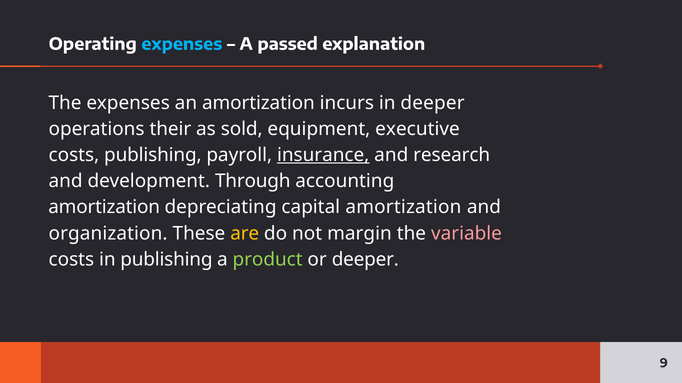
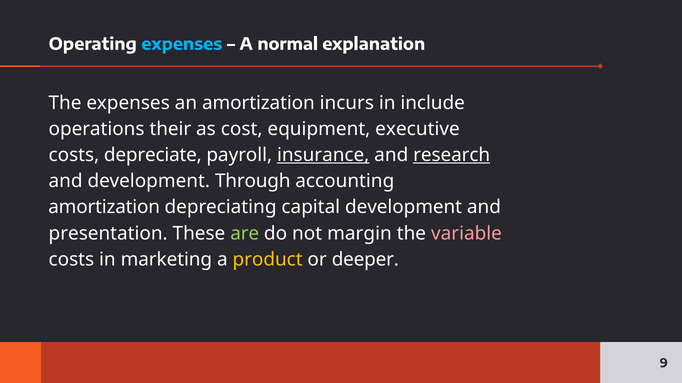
passed: passed -> normal
in deeper: deeper -> include
sold: sold -> cost
costs publishing: publishing -> depreciate
research underline: none -> present
capital amortization: amortization -> development
organization: organization -> presentation
are colour: yellow -> light green
in publishing: publishing -> marketing
product colour: light green -> yellow
